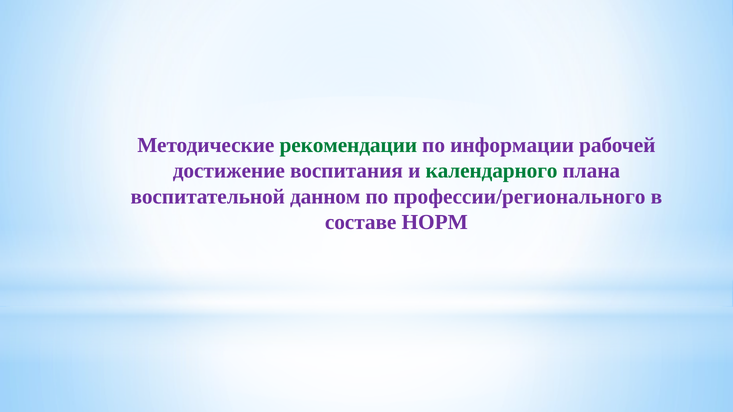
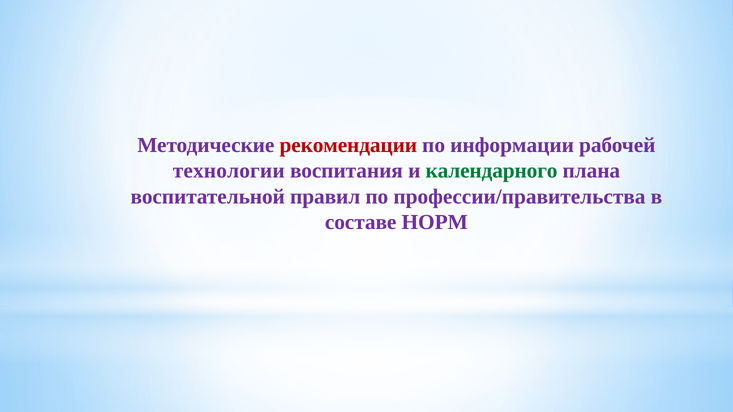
рекомендации colour: green -> red
достижение: достижение -> технологии
данном: данном -> правил
профессии/регионального: профессии/регионального -> профессии/правительства
